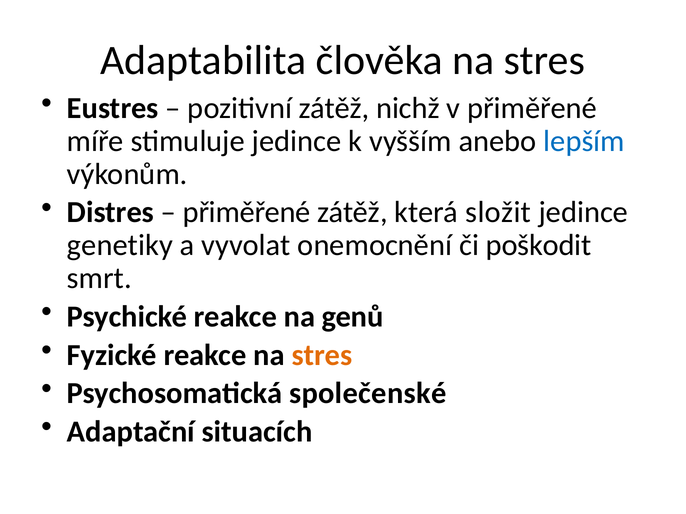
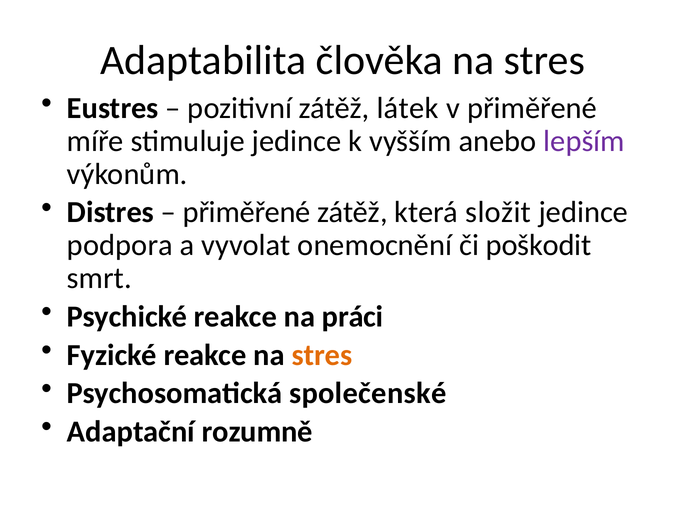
nichž: nichž -> látek
lepším colour: blue -> purple
genetiky: genetiky -> podpora
genů: genů -> práci
situacích: situacích -> rozumně
